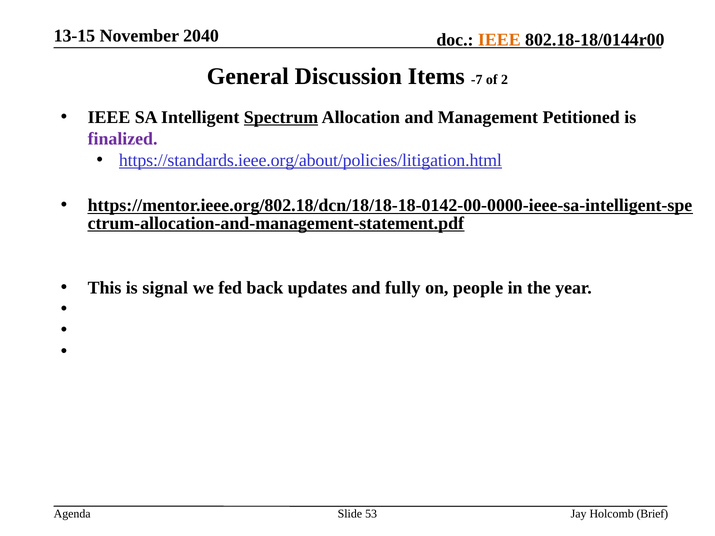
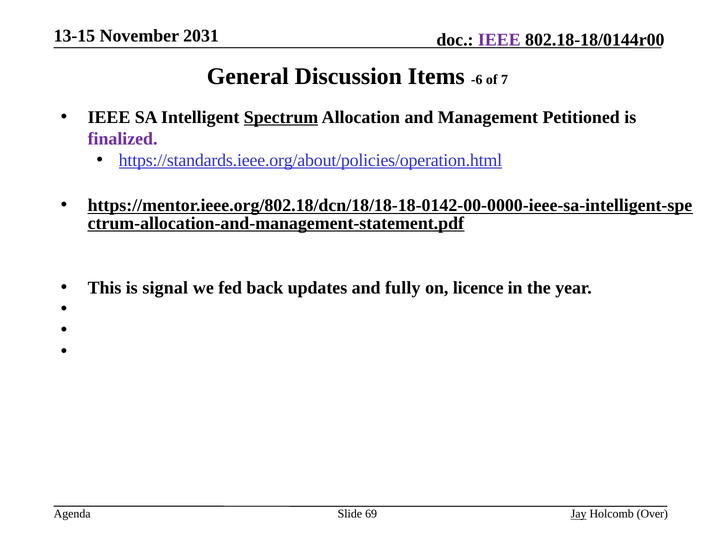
2040: 2040 -> 2031
IEEE at (499, 40) colour: orange -> purple
-7: -7 -> -6
2: 2 -> 7
https://standards.ieee.org/about/policies/litigation.html: https://standards.ieee.org/about/policies/litigation.html -> https://standards.ieee.org/about/policies/operation.html
people: people -> licence
53: 53 -> 69
Jay underline: none -> present
Brief: Brief -> Over
